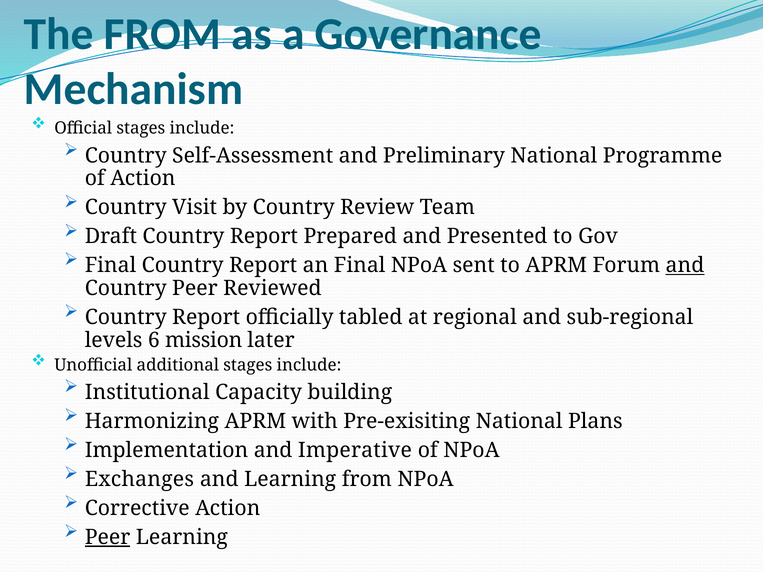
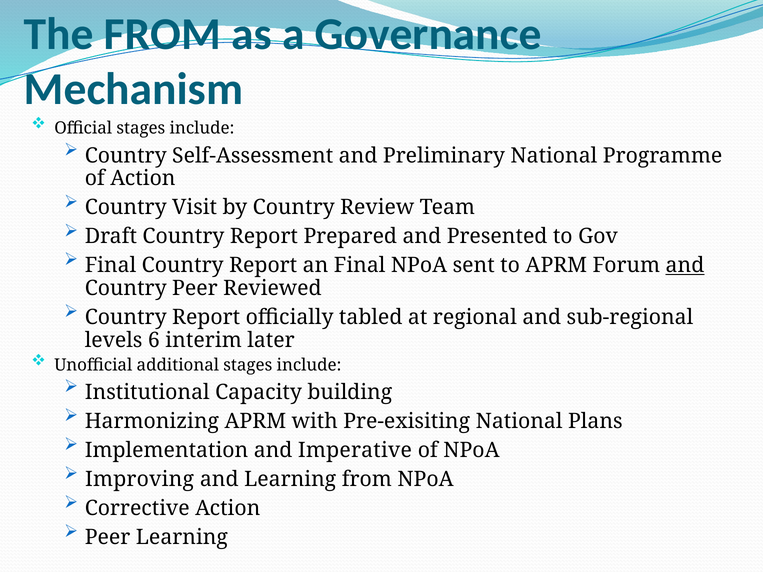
mission: mission -> interim
Exchanges: Exchanges -> Improving
Peer at (108, 537) underline: present -> none
